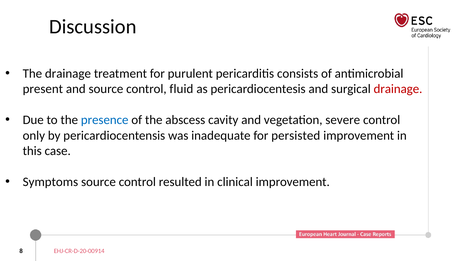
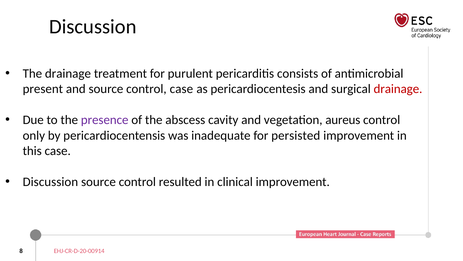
control fluid: fluid -> case
presence colour: blue -> purple
severe: severe -> aureus
Symptoms at (50, 182): Symptoms -> Discussion
